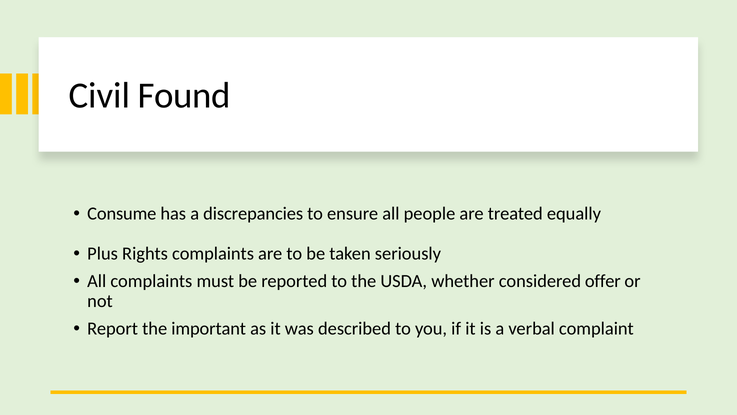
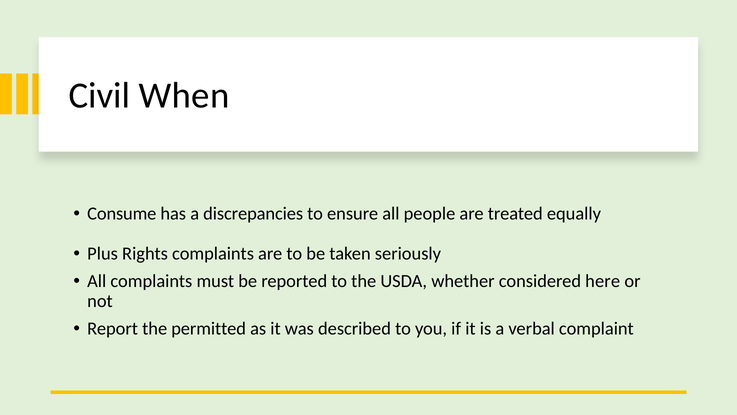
Found: Found -> When
offer: offer -> here
important: important -> permitted
